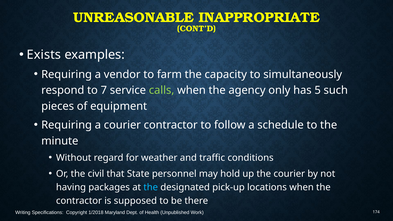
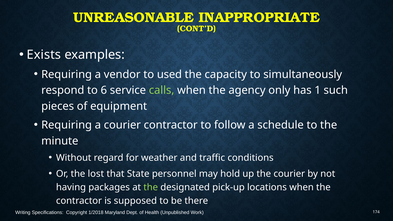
farm: farm -> used
7: 7 -> 6
5: 5 -> 1
civil: civil -> lost
the at (151, 187) colour: light blue -> light green
